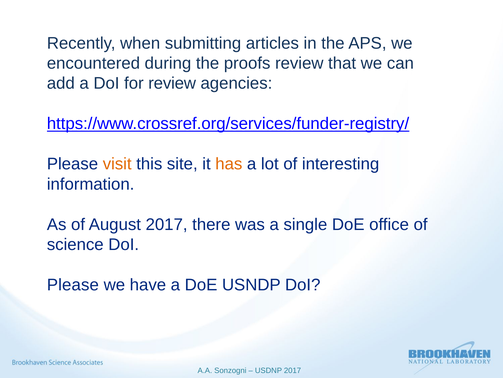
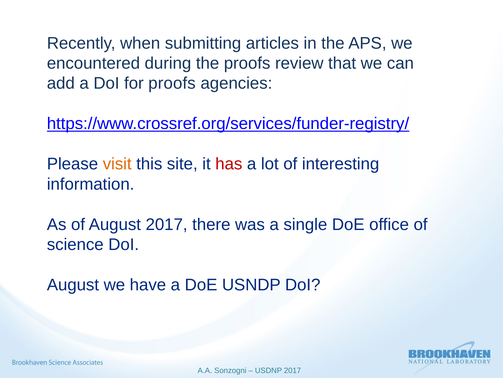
for review: review -> proofs
has colour: orange -> red
Please at (73, 284): Please -> August
